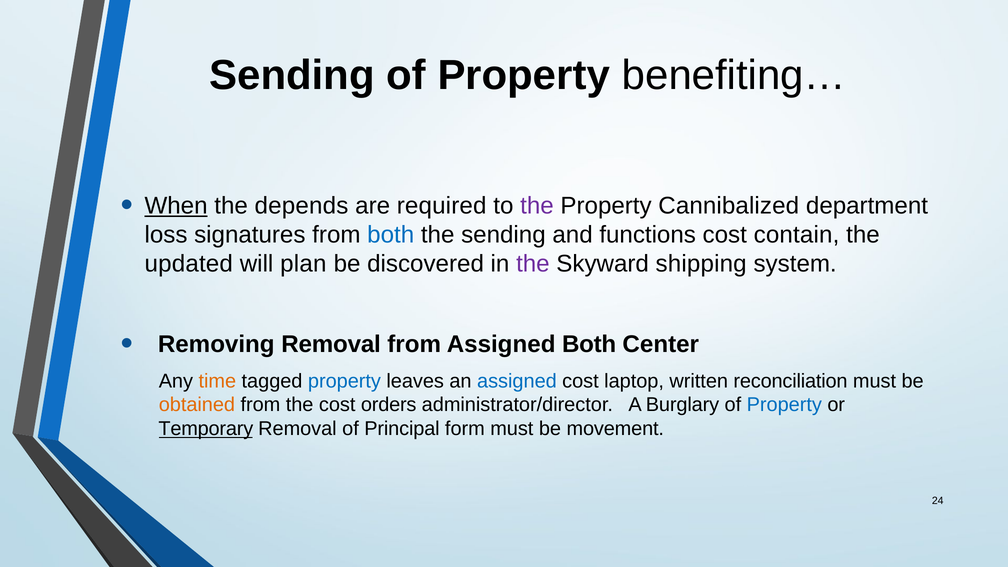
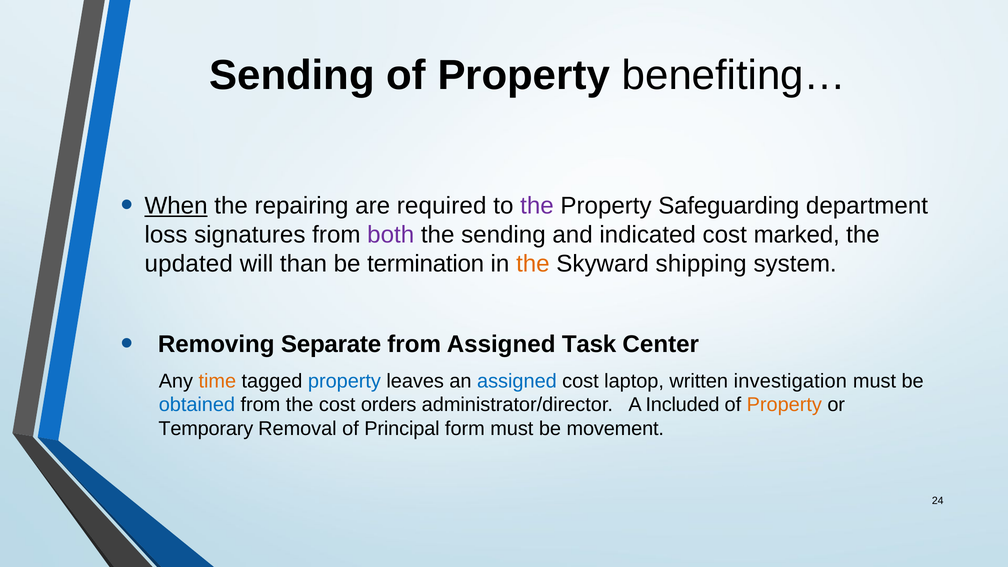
depends: depends -> repairing
Cannibalized: Cannibalized -> Safeguarding
both at (391, 235) colour: blue -> purple
functions: functions -> indicated
contain: contain -> marked
plan: plan -> than
discovered: discovered -> termination
the at (533, 264) colour: purple -> orange
Removing Removal: Removal -> Separate
Assigned Both: Both -> Task
reconciliation: reconciliation -> investigation
obtained colour: orange -> blue
Burglary: Burglary -> Included
Property at (784, 405) colour: blue -> orange
Temporary underline: present -> none
